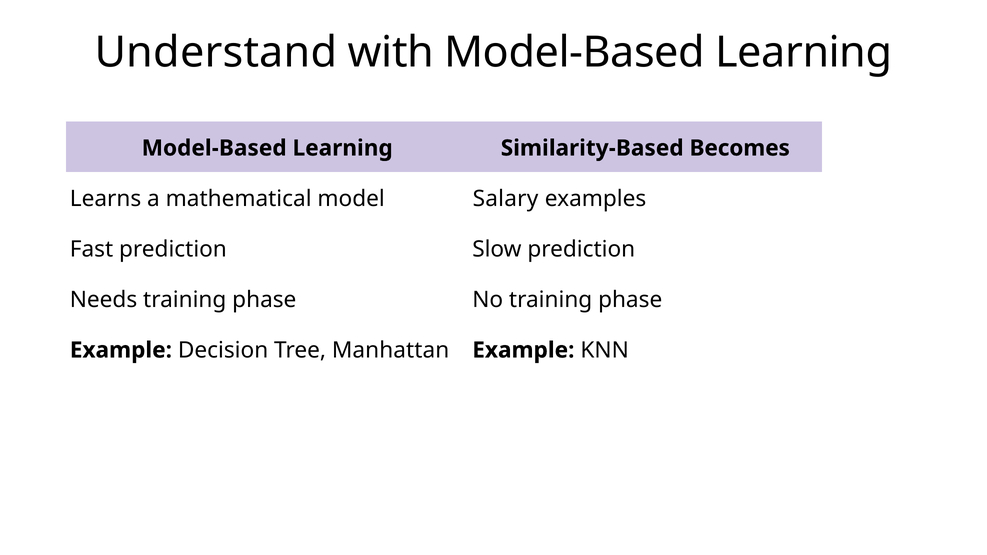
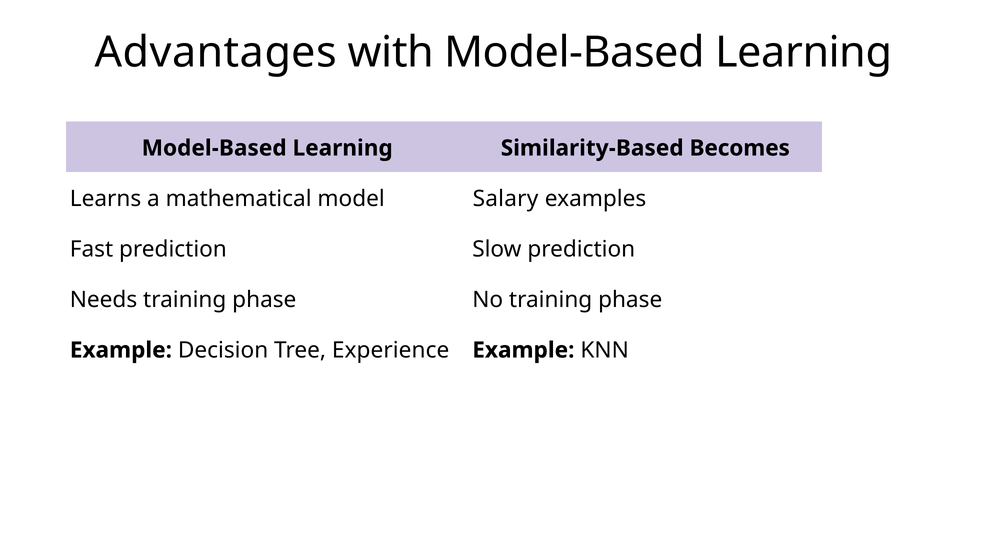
Understand: Understand -> Advantages
Manhattan: Manhattan -> Experience
